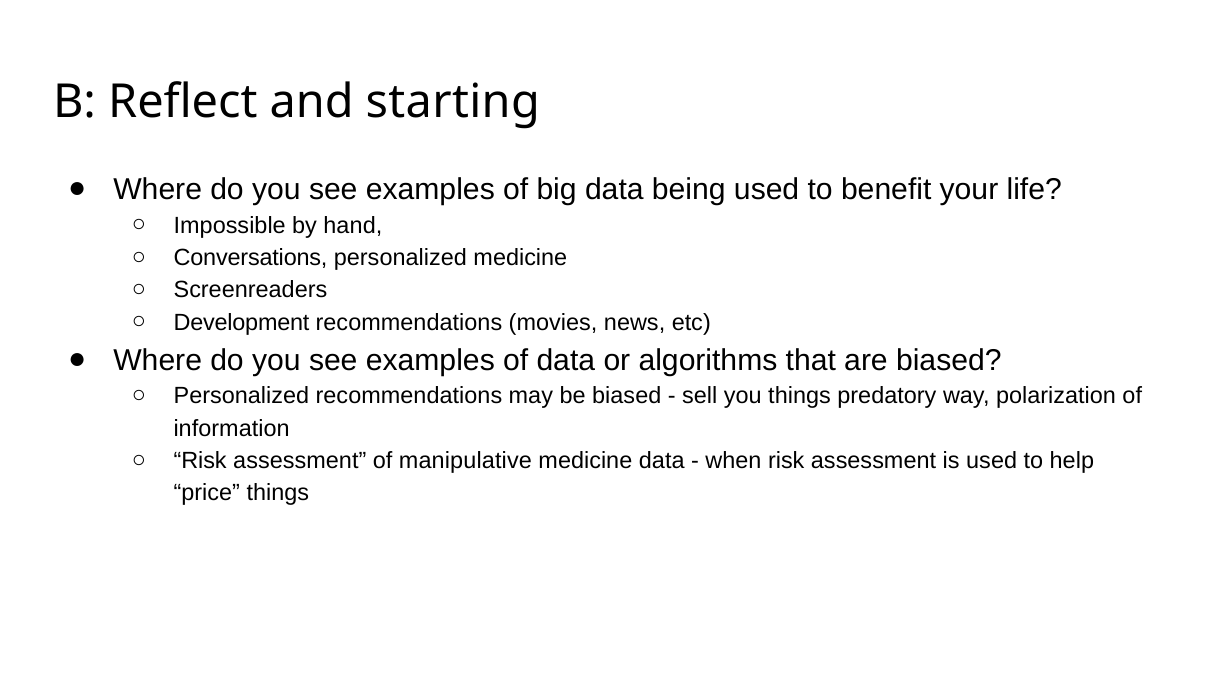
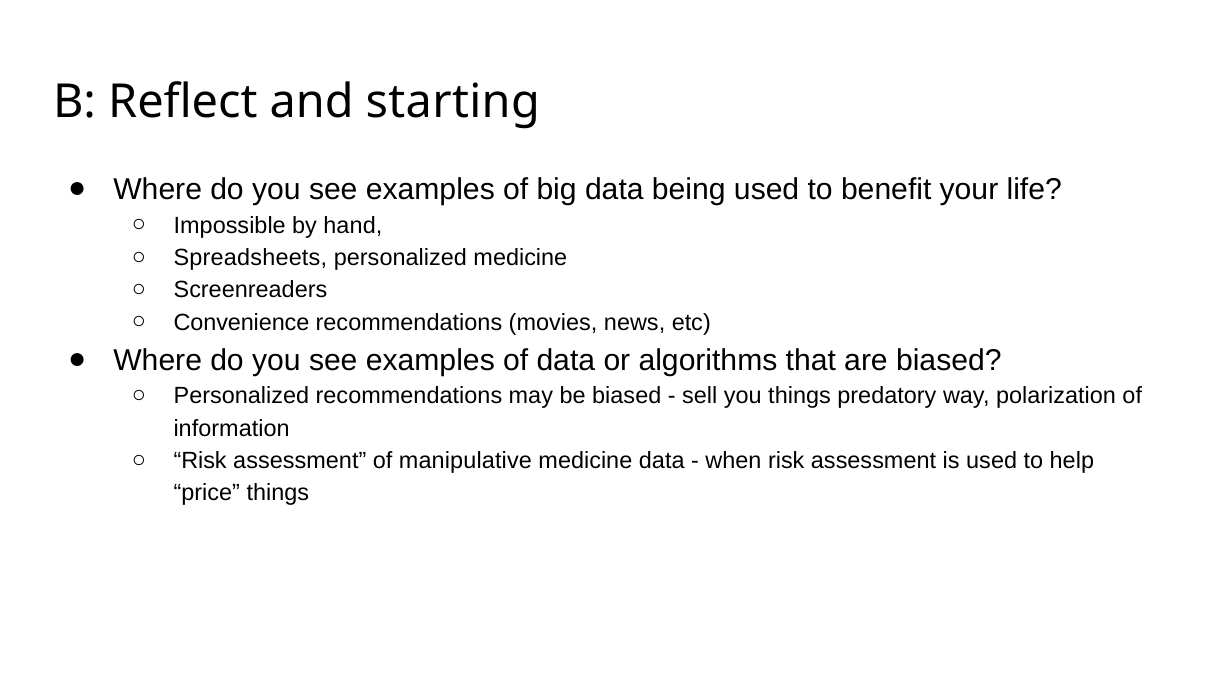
Conversations: Conversations -> Spreadsheets
Development: Development -> Convenience
